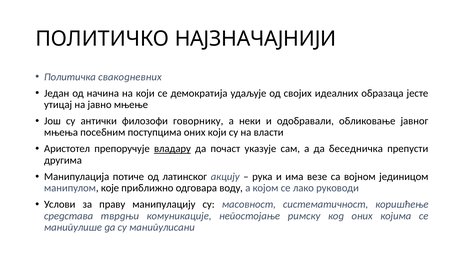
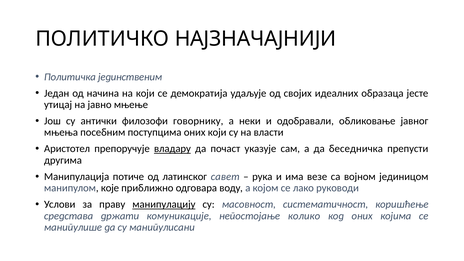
свакодневних: свакодневних -> јединственим
акцију: акцију -> савет
манипулацију underline: none -> present
тврдњи: тврдњи -> држати
римску: римску -> колико
